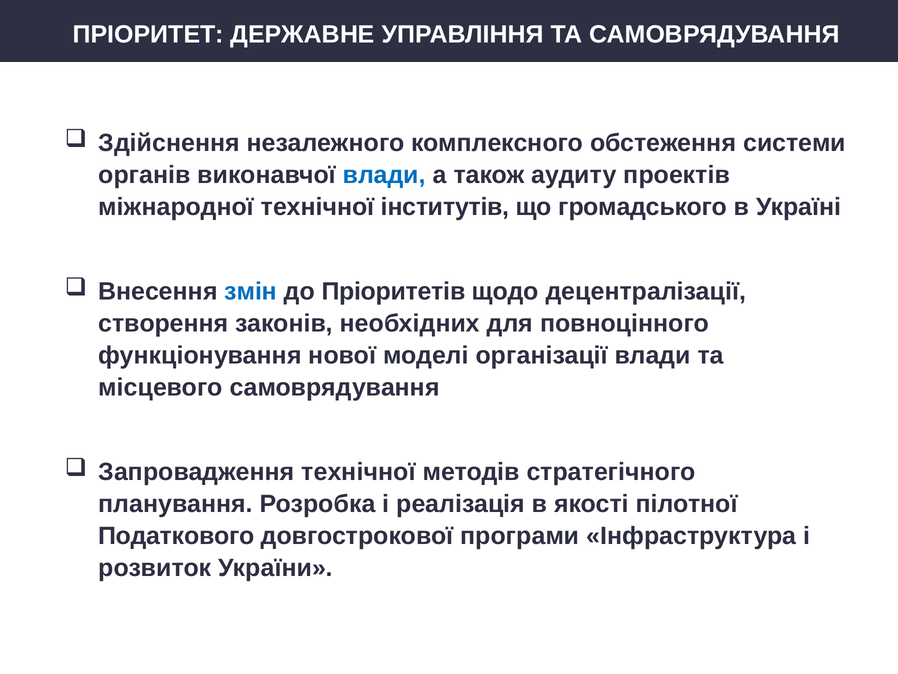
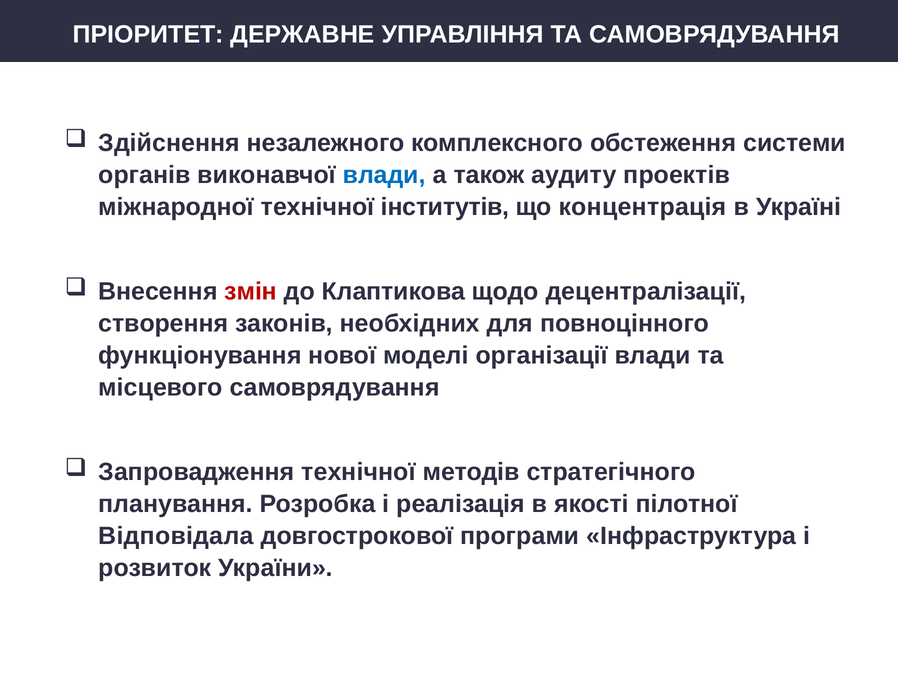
громадського: громадського -> концентрація
змін colour: blue -> red
Пріоритетів: Пріоритетів -> Клаптикова
Податкового: Податкового -> Відповідала
